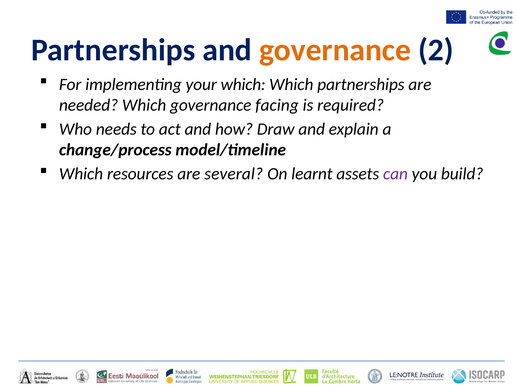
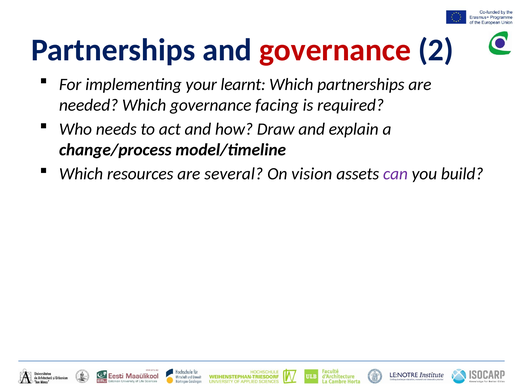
governance at (335, 50) colour: orange -> red
your which: which -> learnt
learnt: learnt -> vision
